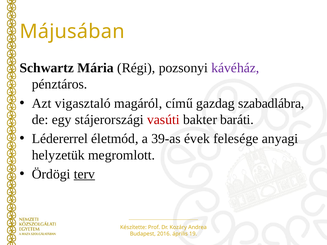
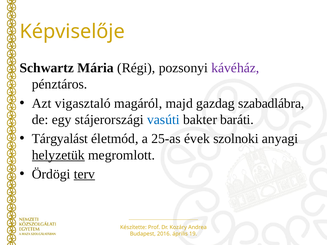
Májusában: Májusában -> Képviselője
című: című -> majd
vasúti colour: red -> blue
Lédererrel: Lédererrel -> Tárgyalást
39-as: 39-as -> 25-as
felesége: felesége -> szolnoki
helyzetük underline: none -> present
